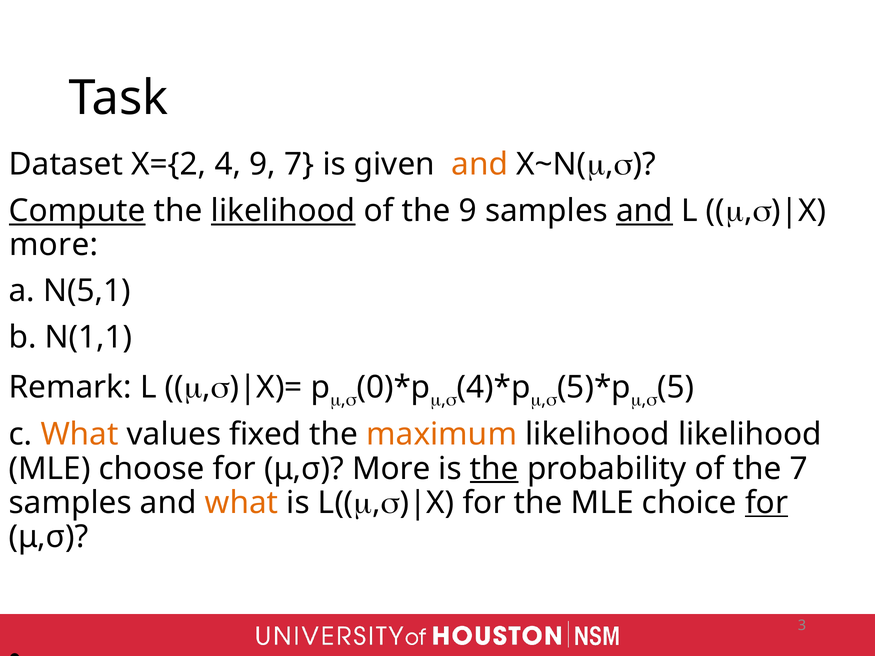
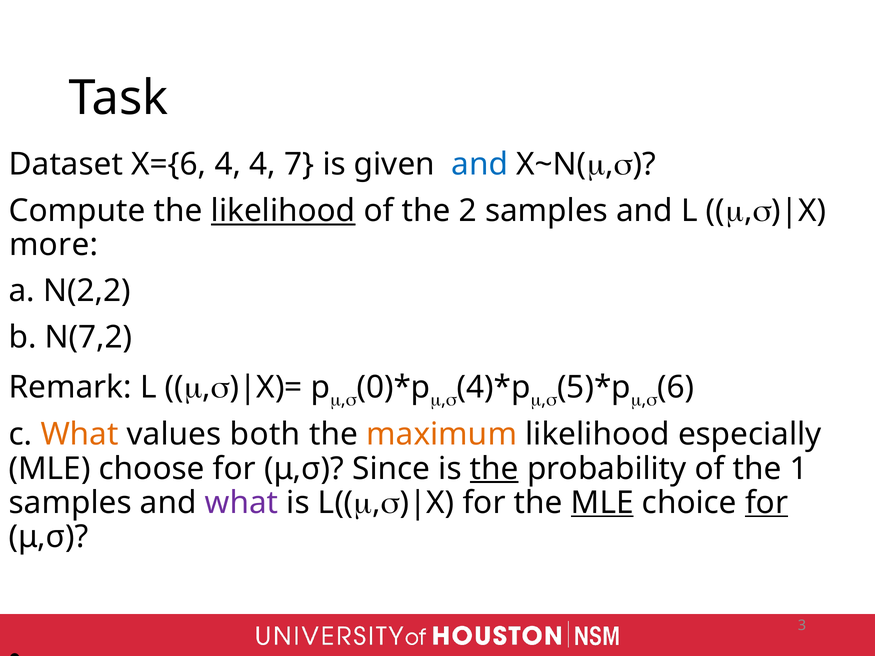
X={2: X={2 -> X={6
4 9: 9 -> 4
and at (480, 165) colour: orange -> blue
Compute underline: present -> none
the 9: 9 -> 2
and at (645, 211) underline: present -> none
N(5,1: N(5,1 -> N(2,2
N(1,1: N(1,1 -> N(7,2
5: 5 -> 6
fixed: fixed -> both
likelihood likelihood: likelihood -> especially
μ,σ More: More -> Since
the 7: 7 -> 1
what at (241, 503) colour: orange -> purple
MLE at (602, 503) underline: none -> present
